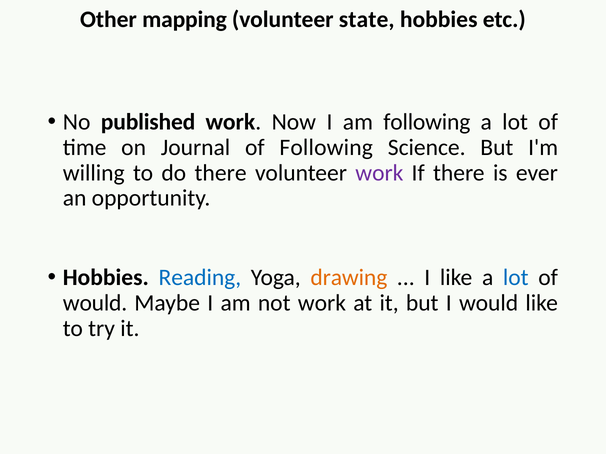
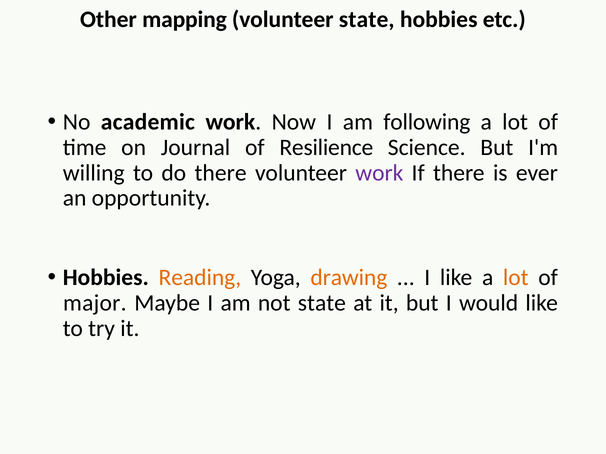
published: published -> academic
of Following: Following -> Resilience
Reading colour: blue -> orange
lot at (516, 278) colour: blue -> orange
would at (95, 303): would -> major
not work: work -> state
